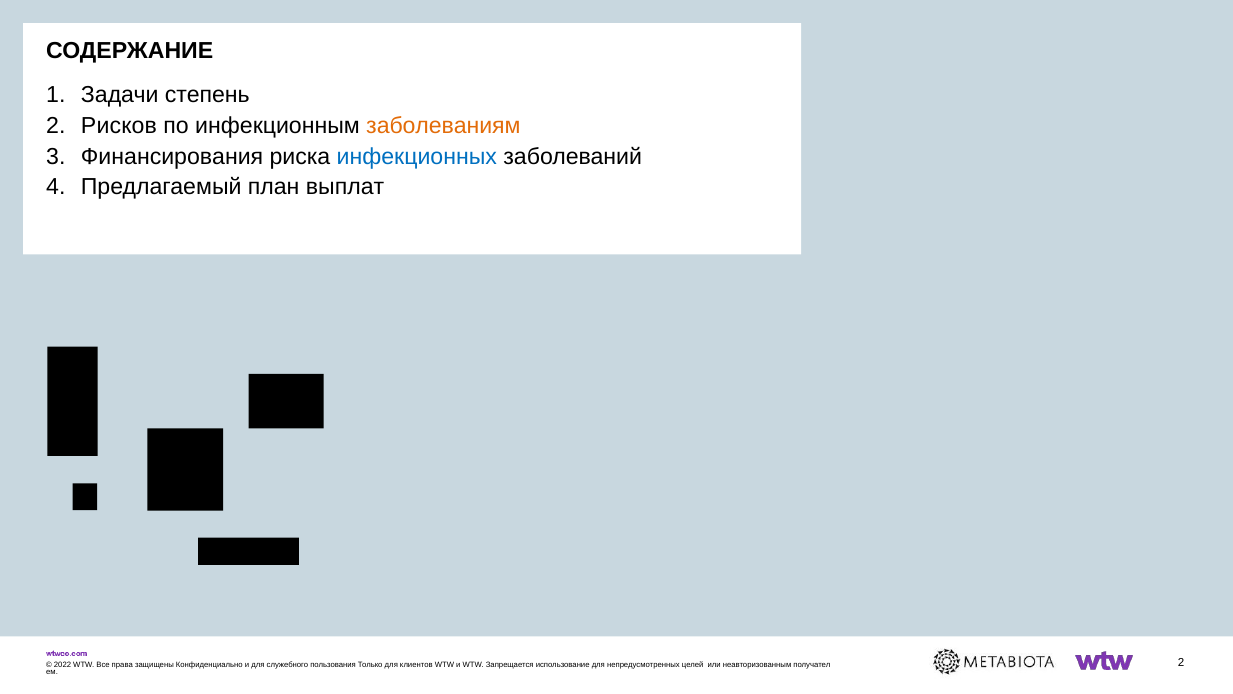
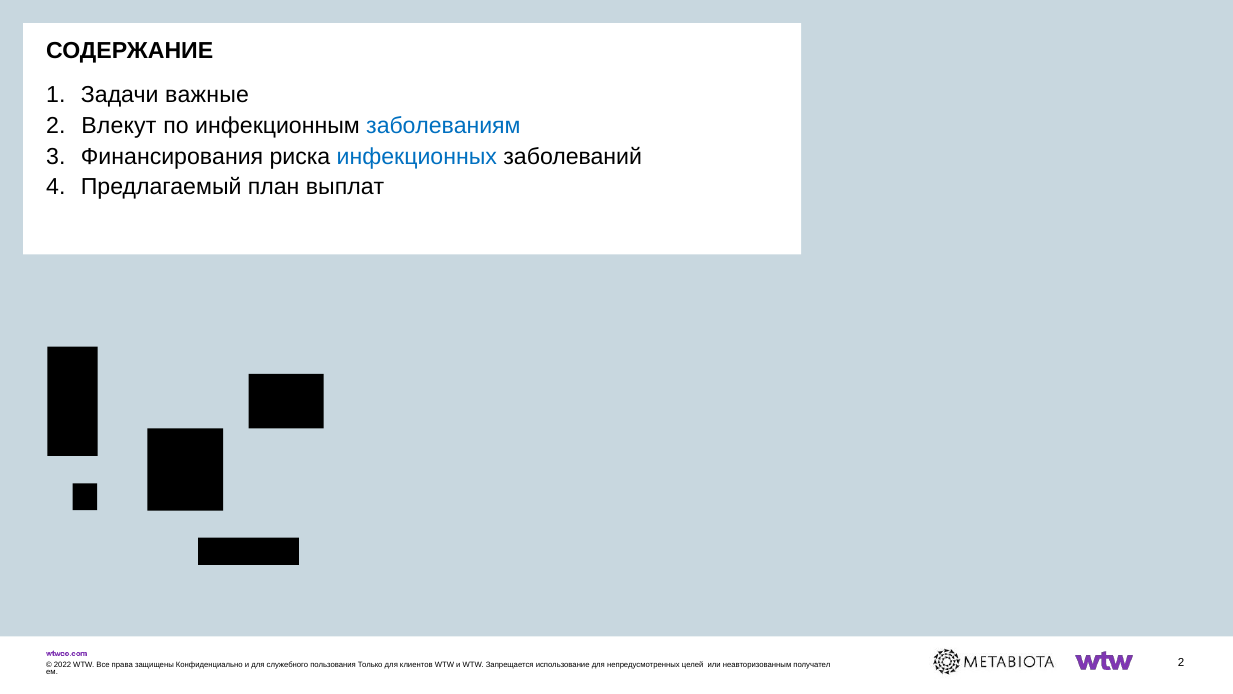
степень: степень -> важные
Рисков: Рисков -> Влекут
заболеваниям colour: orange -> blue
